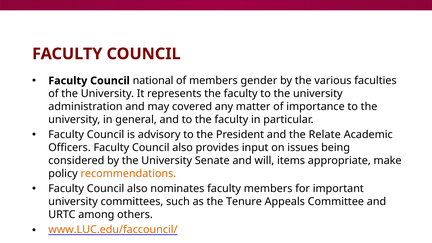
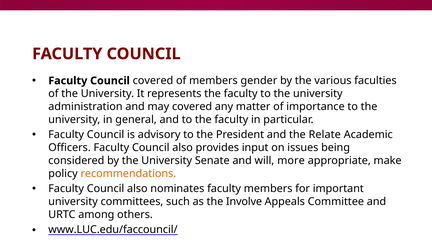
Council national: national -> covered
items: items -> more
Tenure: Tenure -> Involve
www.LUC.edu/faccouncil/ colour: orange -> black
